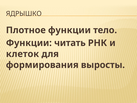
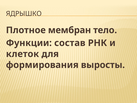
Плотное функции: функции -> мембран
читать: читать -> состав
